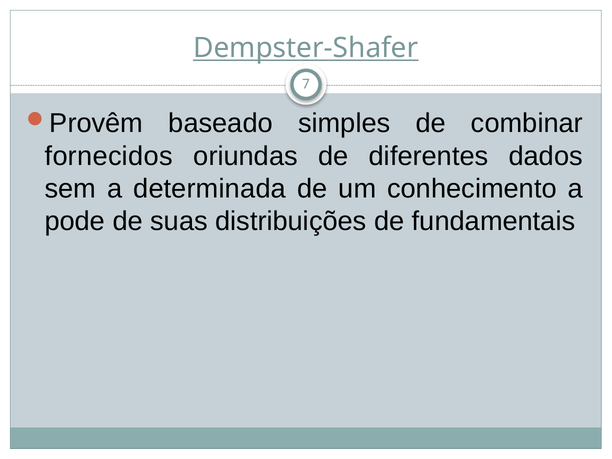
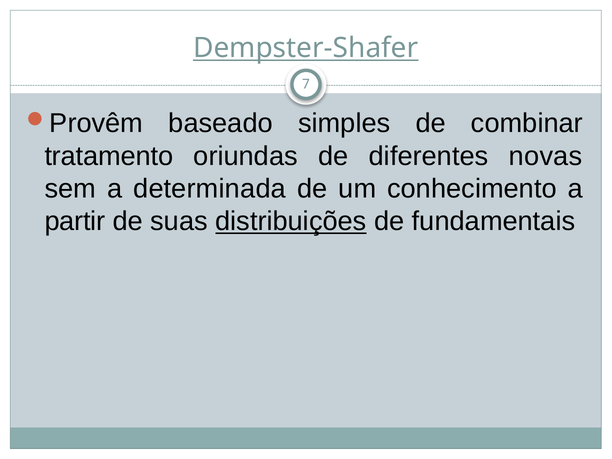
fornecidos: fornecidos -> tratamento
dados: dados -> novas
pode: pode -> partir
distribuições underline: none -> present
